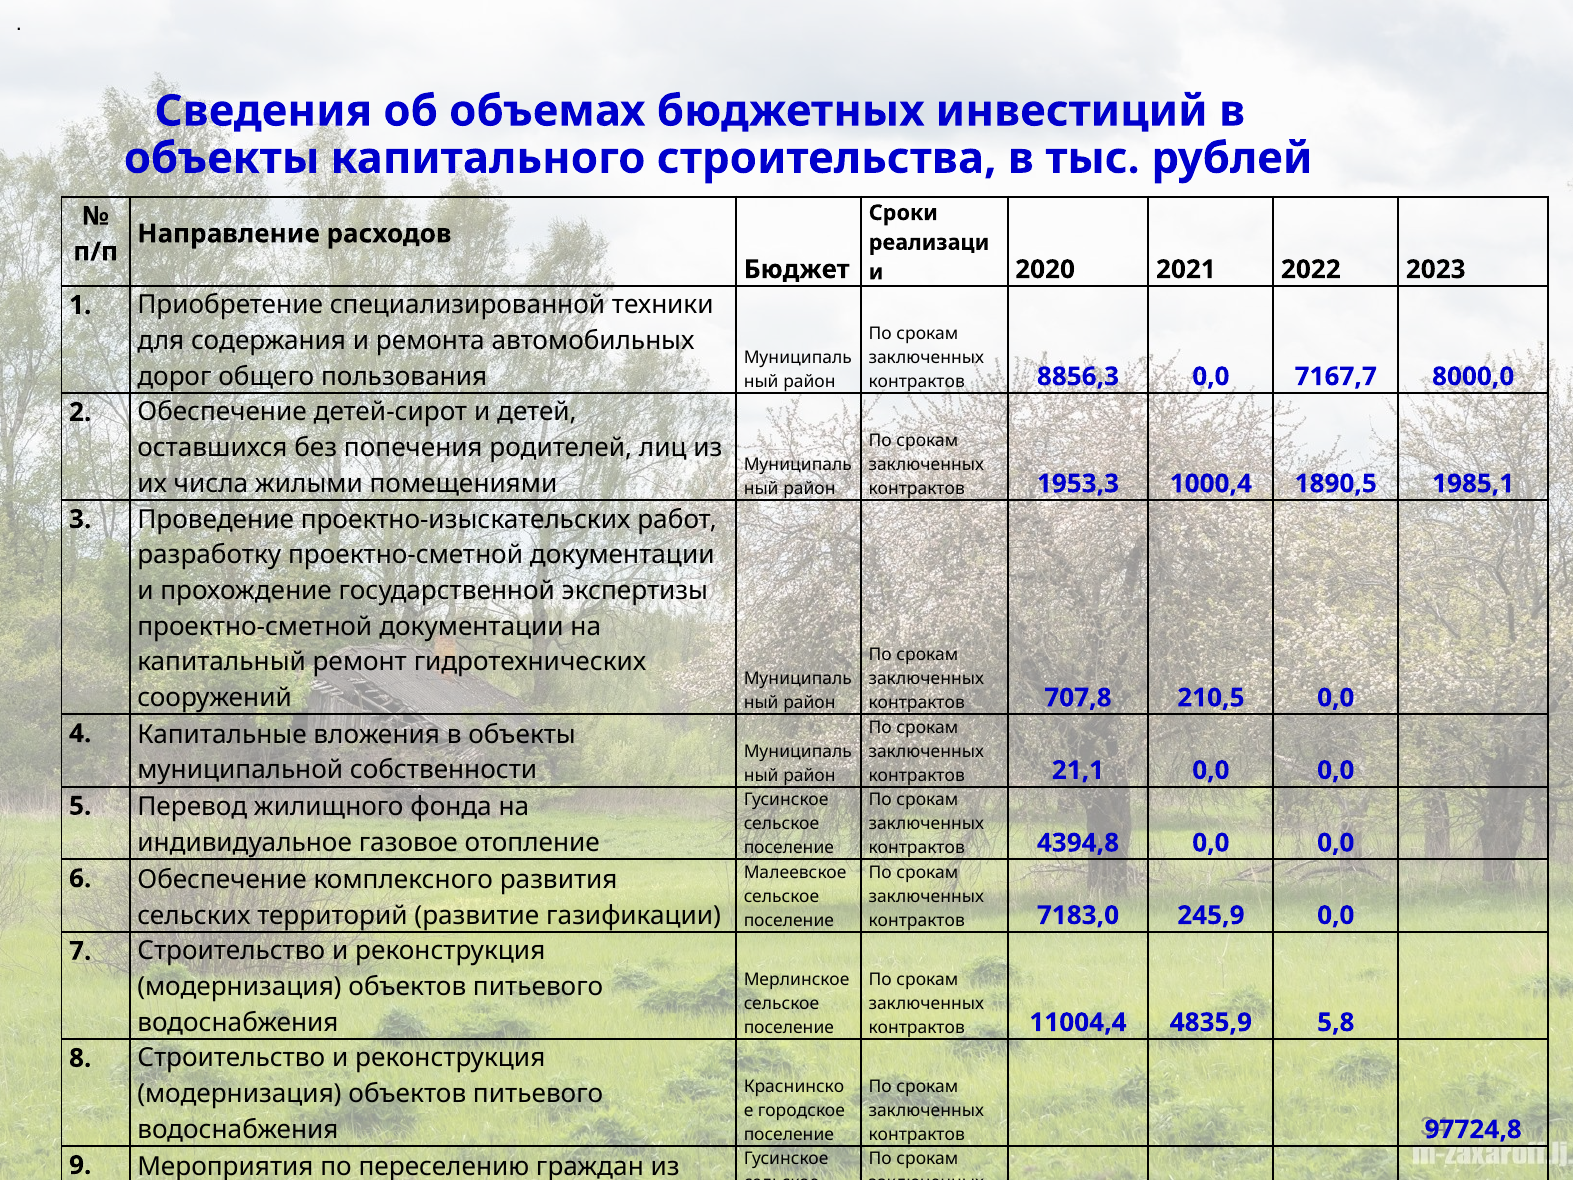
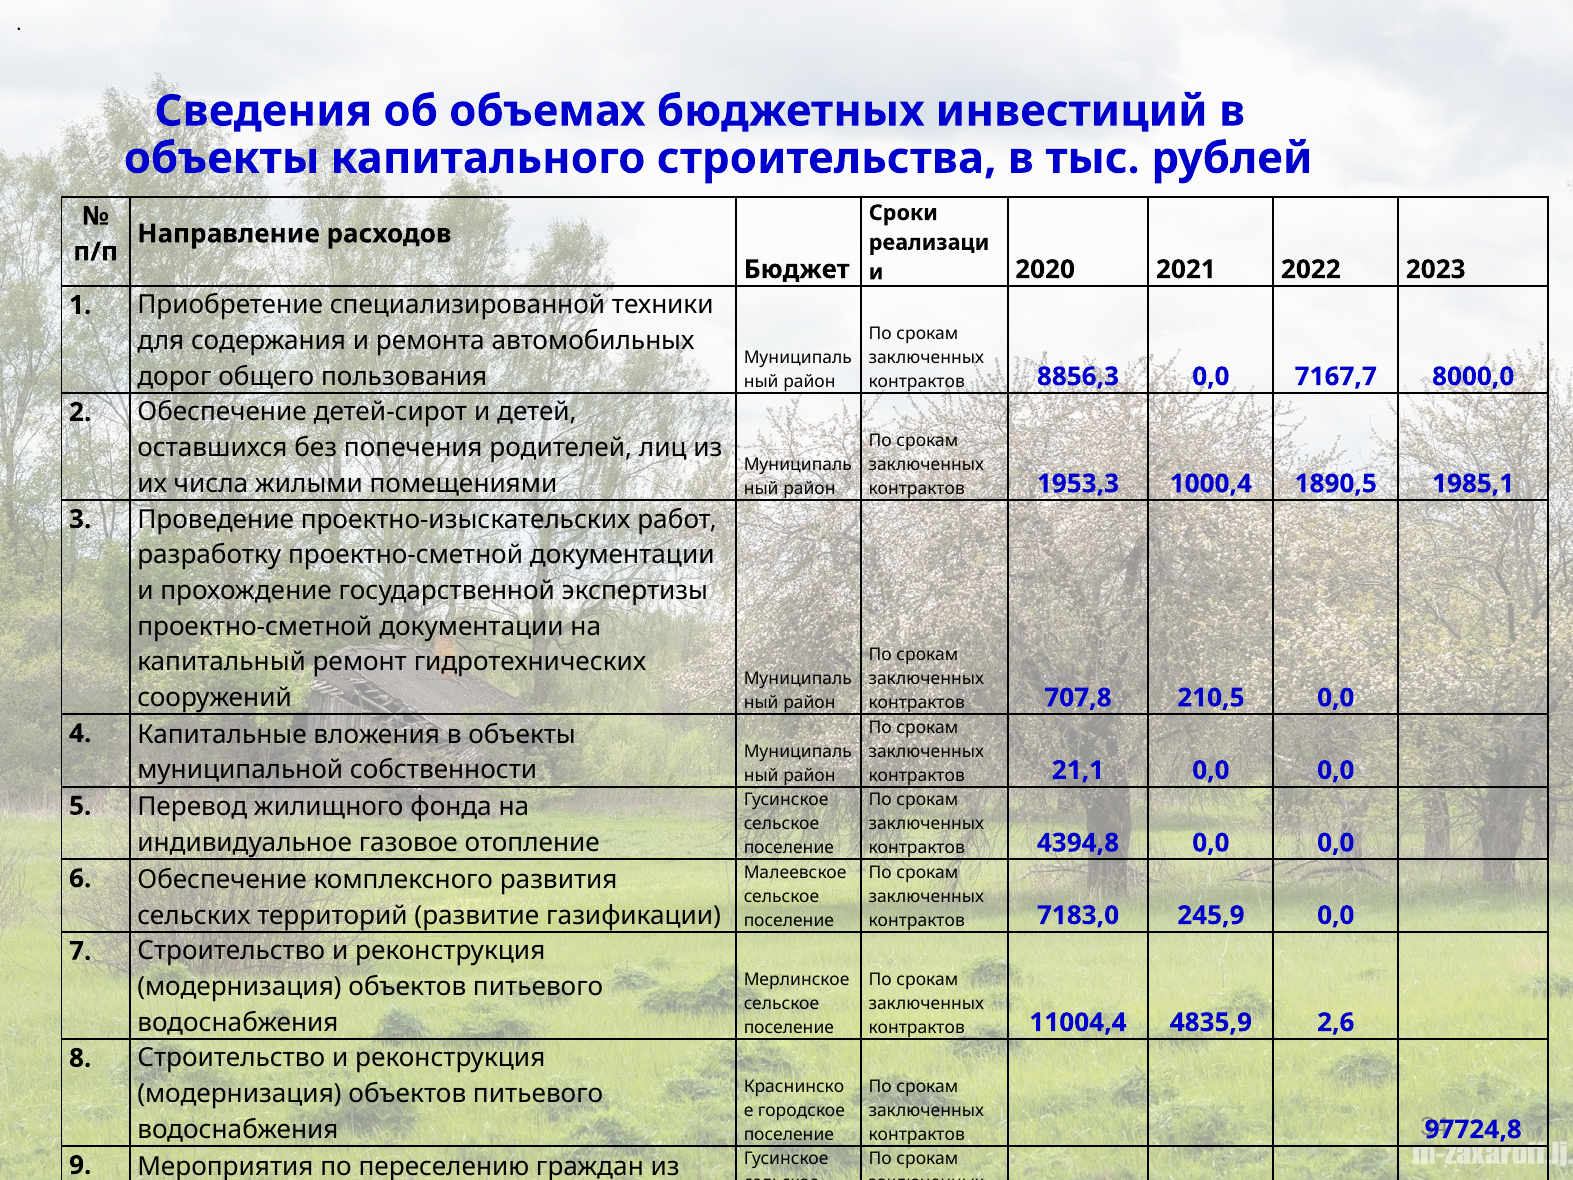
5,8: 5,8 -> 2,6
